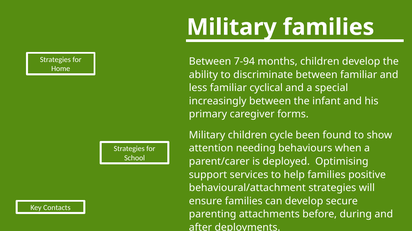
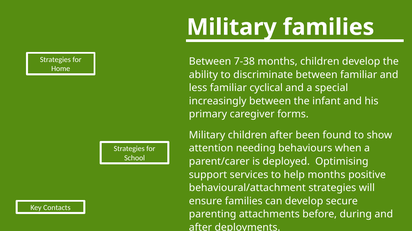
7-94: 7-94 -> 7-38
children cycle: cycle -> after
help families: families -> months
